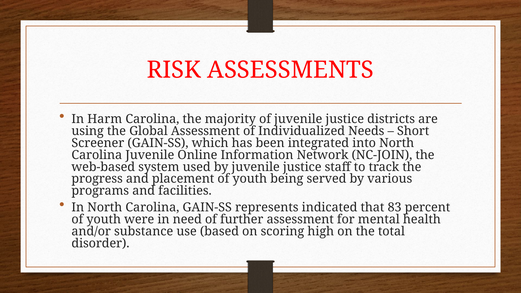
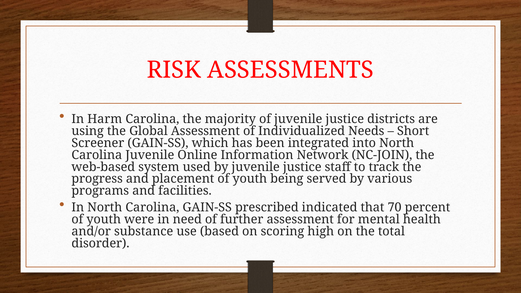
represents: represents -> prescribed
83: 83 -> 70
